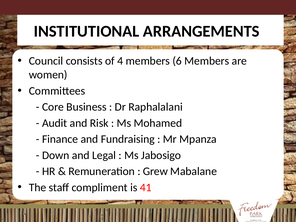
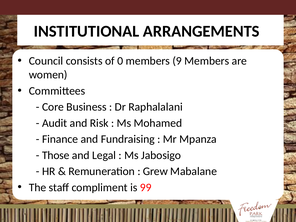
4: 4 -> 0
6: 6 -> 9
Down: Down -> Those
41: 41 -> 99
